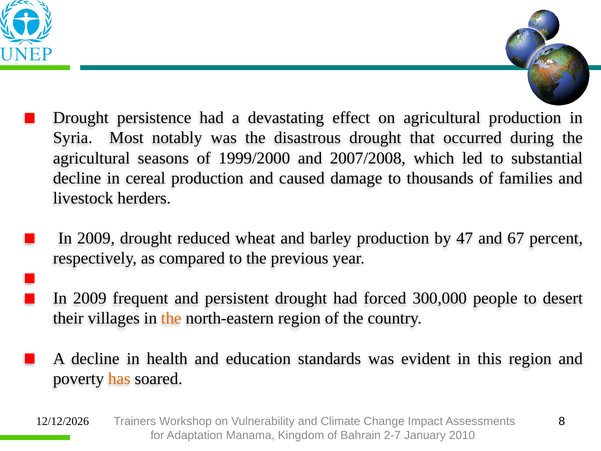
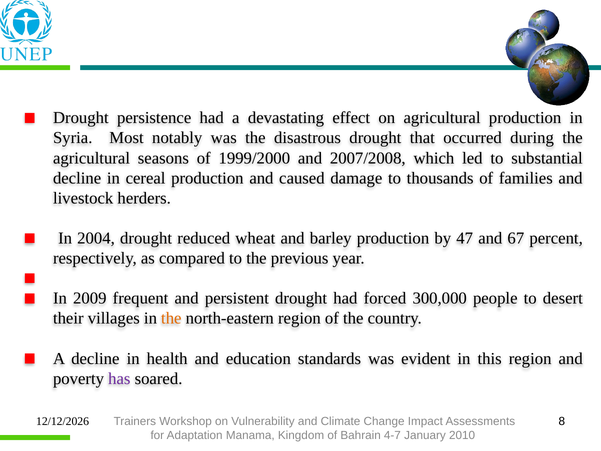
2009 at (96, 238): 2009 -> 2004
has colour: orange -> purple
2-7: 2-7 -> 4-7
